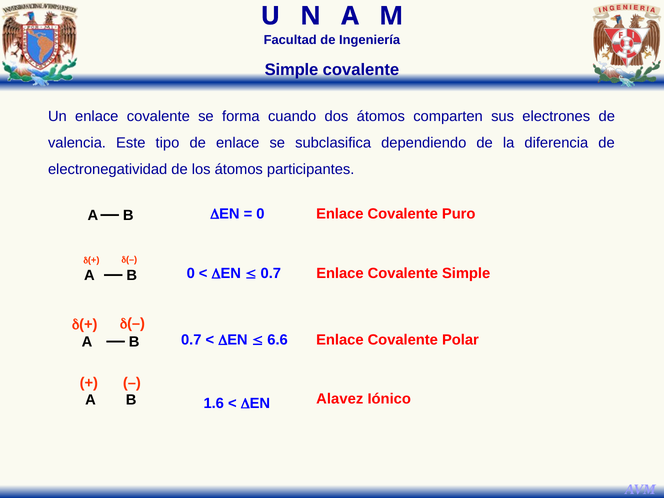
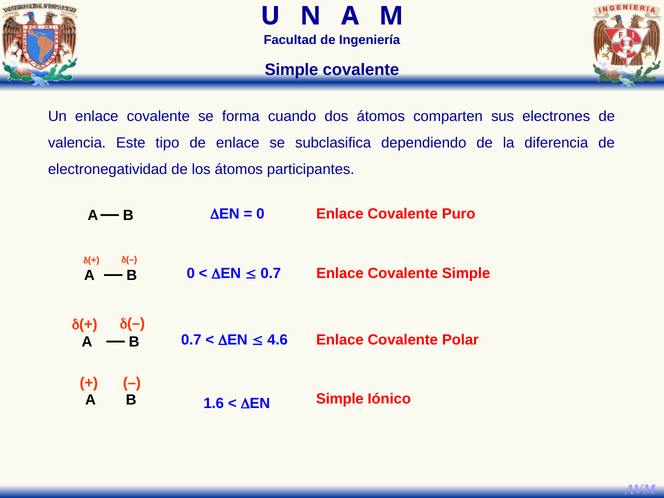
6.6: 6.6 -> 4.6
Alavez at (340, 399): Alavez -> Simple
